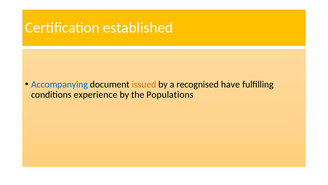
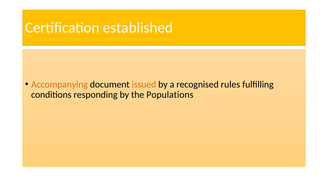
Accompanying colour: blue -> orange
have: have -> rules
experience: experience -> responding
